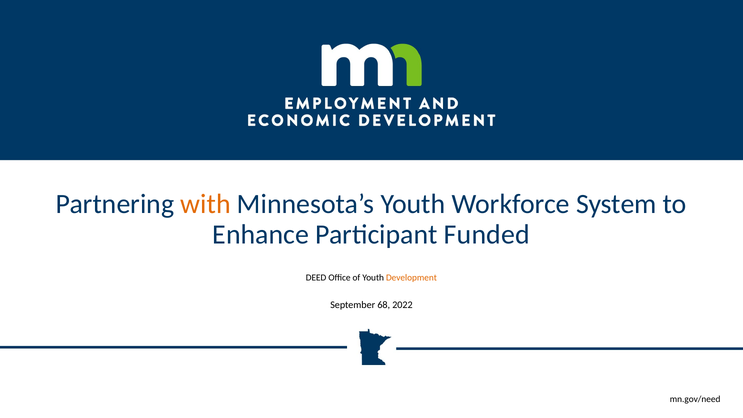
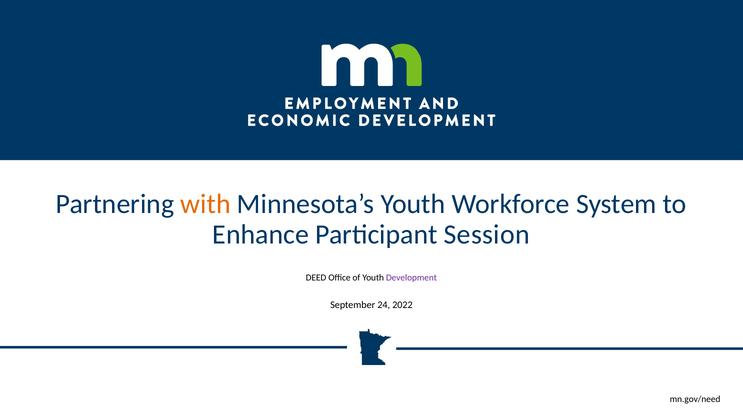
Funded: Funded -> Session
Development colour: orange -> purple
68: 68 -> 24
